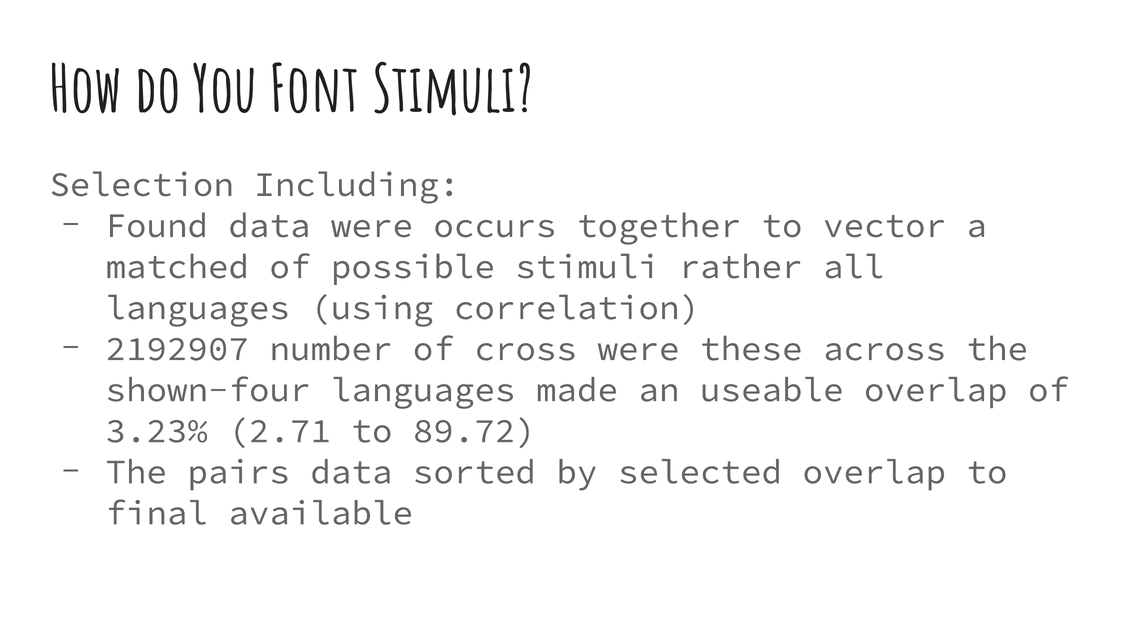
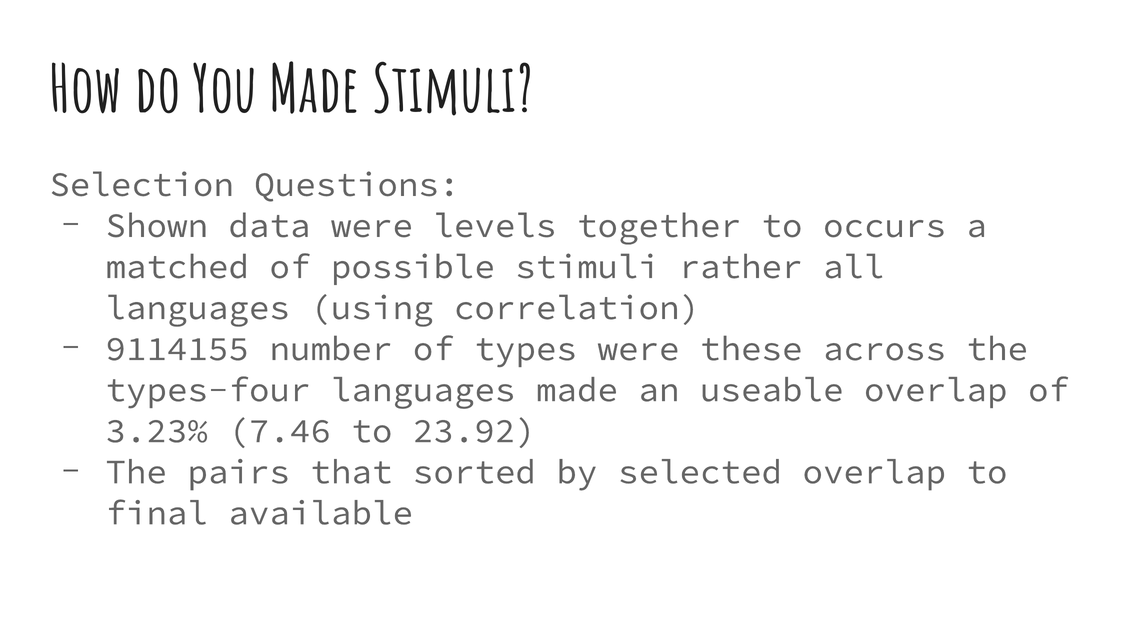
You Font: Font -> Made
Including: Including -> Questions
Found: Found -> Shown
occurs: occurs -> levels
vector: vector -> occurs
2192907: 2192907 -> 9114155
cross: cross -> types
shown-four: shown-four -> types-four
2.71: 2.71 -> 7.46
89.72: 89.72 -> 23.92
pairs data: data -> that
